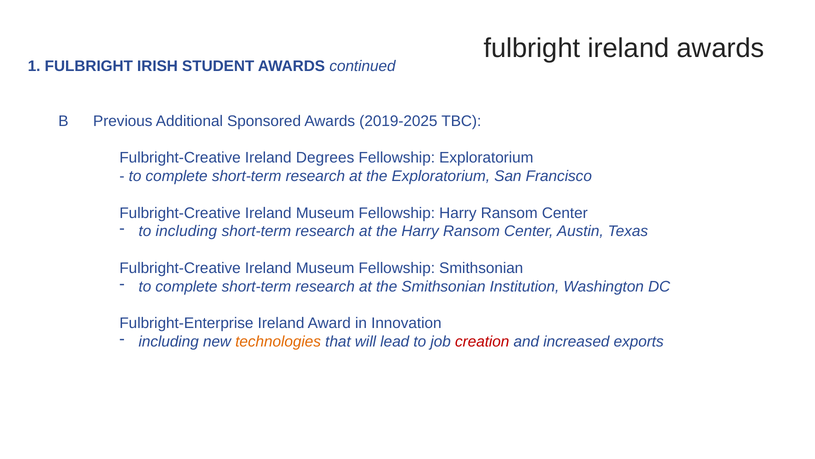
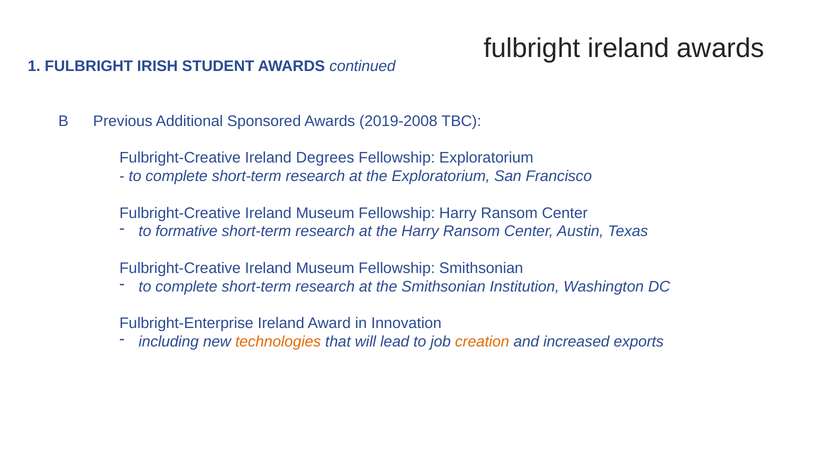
2019-2025: 2019-2025 -> 2019-2008
to including: including -> formative
creation colour: red -> orange
